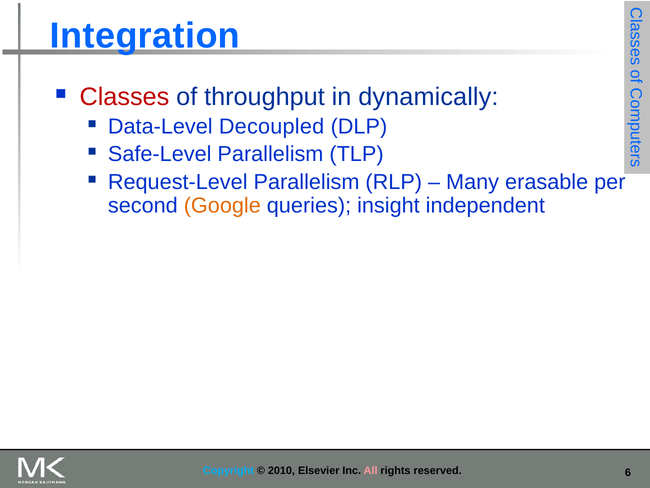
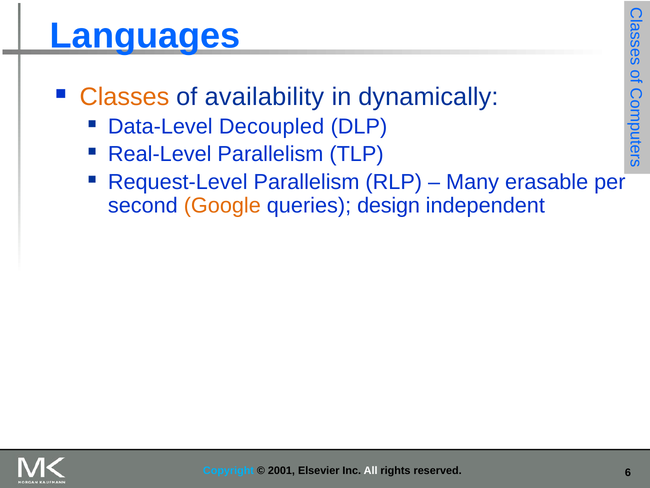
Integration: Integration -> Languages
Classes colour: red -> orange
throughput: throughput -> availability
Safe-Level: Safe-Level -> Real-Level
insight: insight -> design
2010: 2010 -> 2001
All colour: pink -> white
